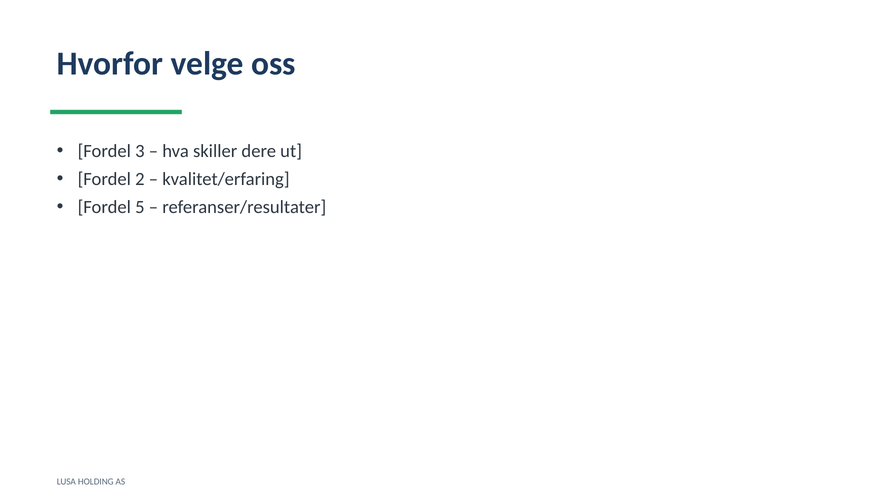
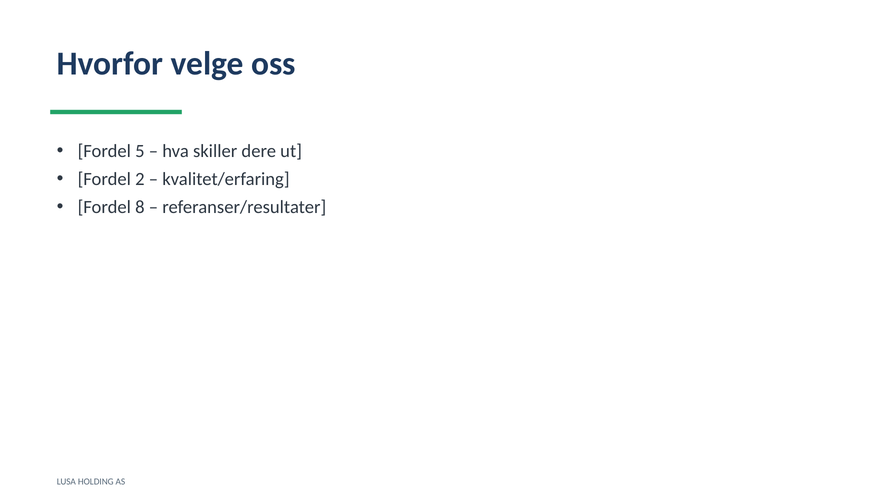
3: 3 -> 5
5: 5 -> 8
